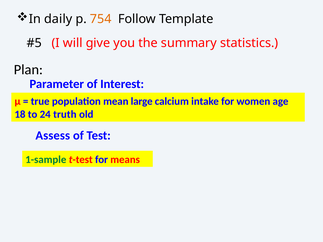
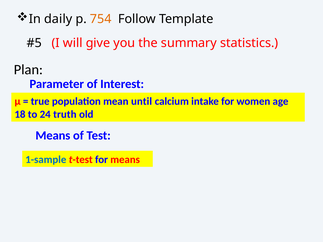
large: large -> until
Assess at (53, 136): Assess -> Means
1-sample colour: green -> blue
